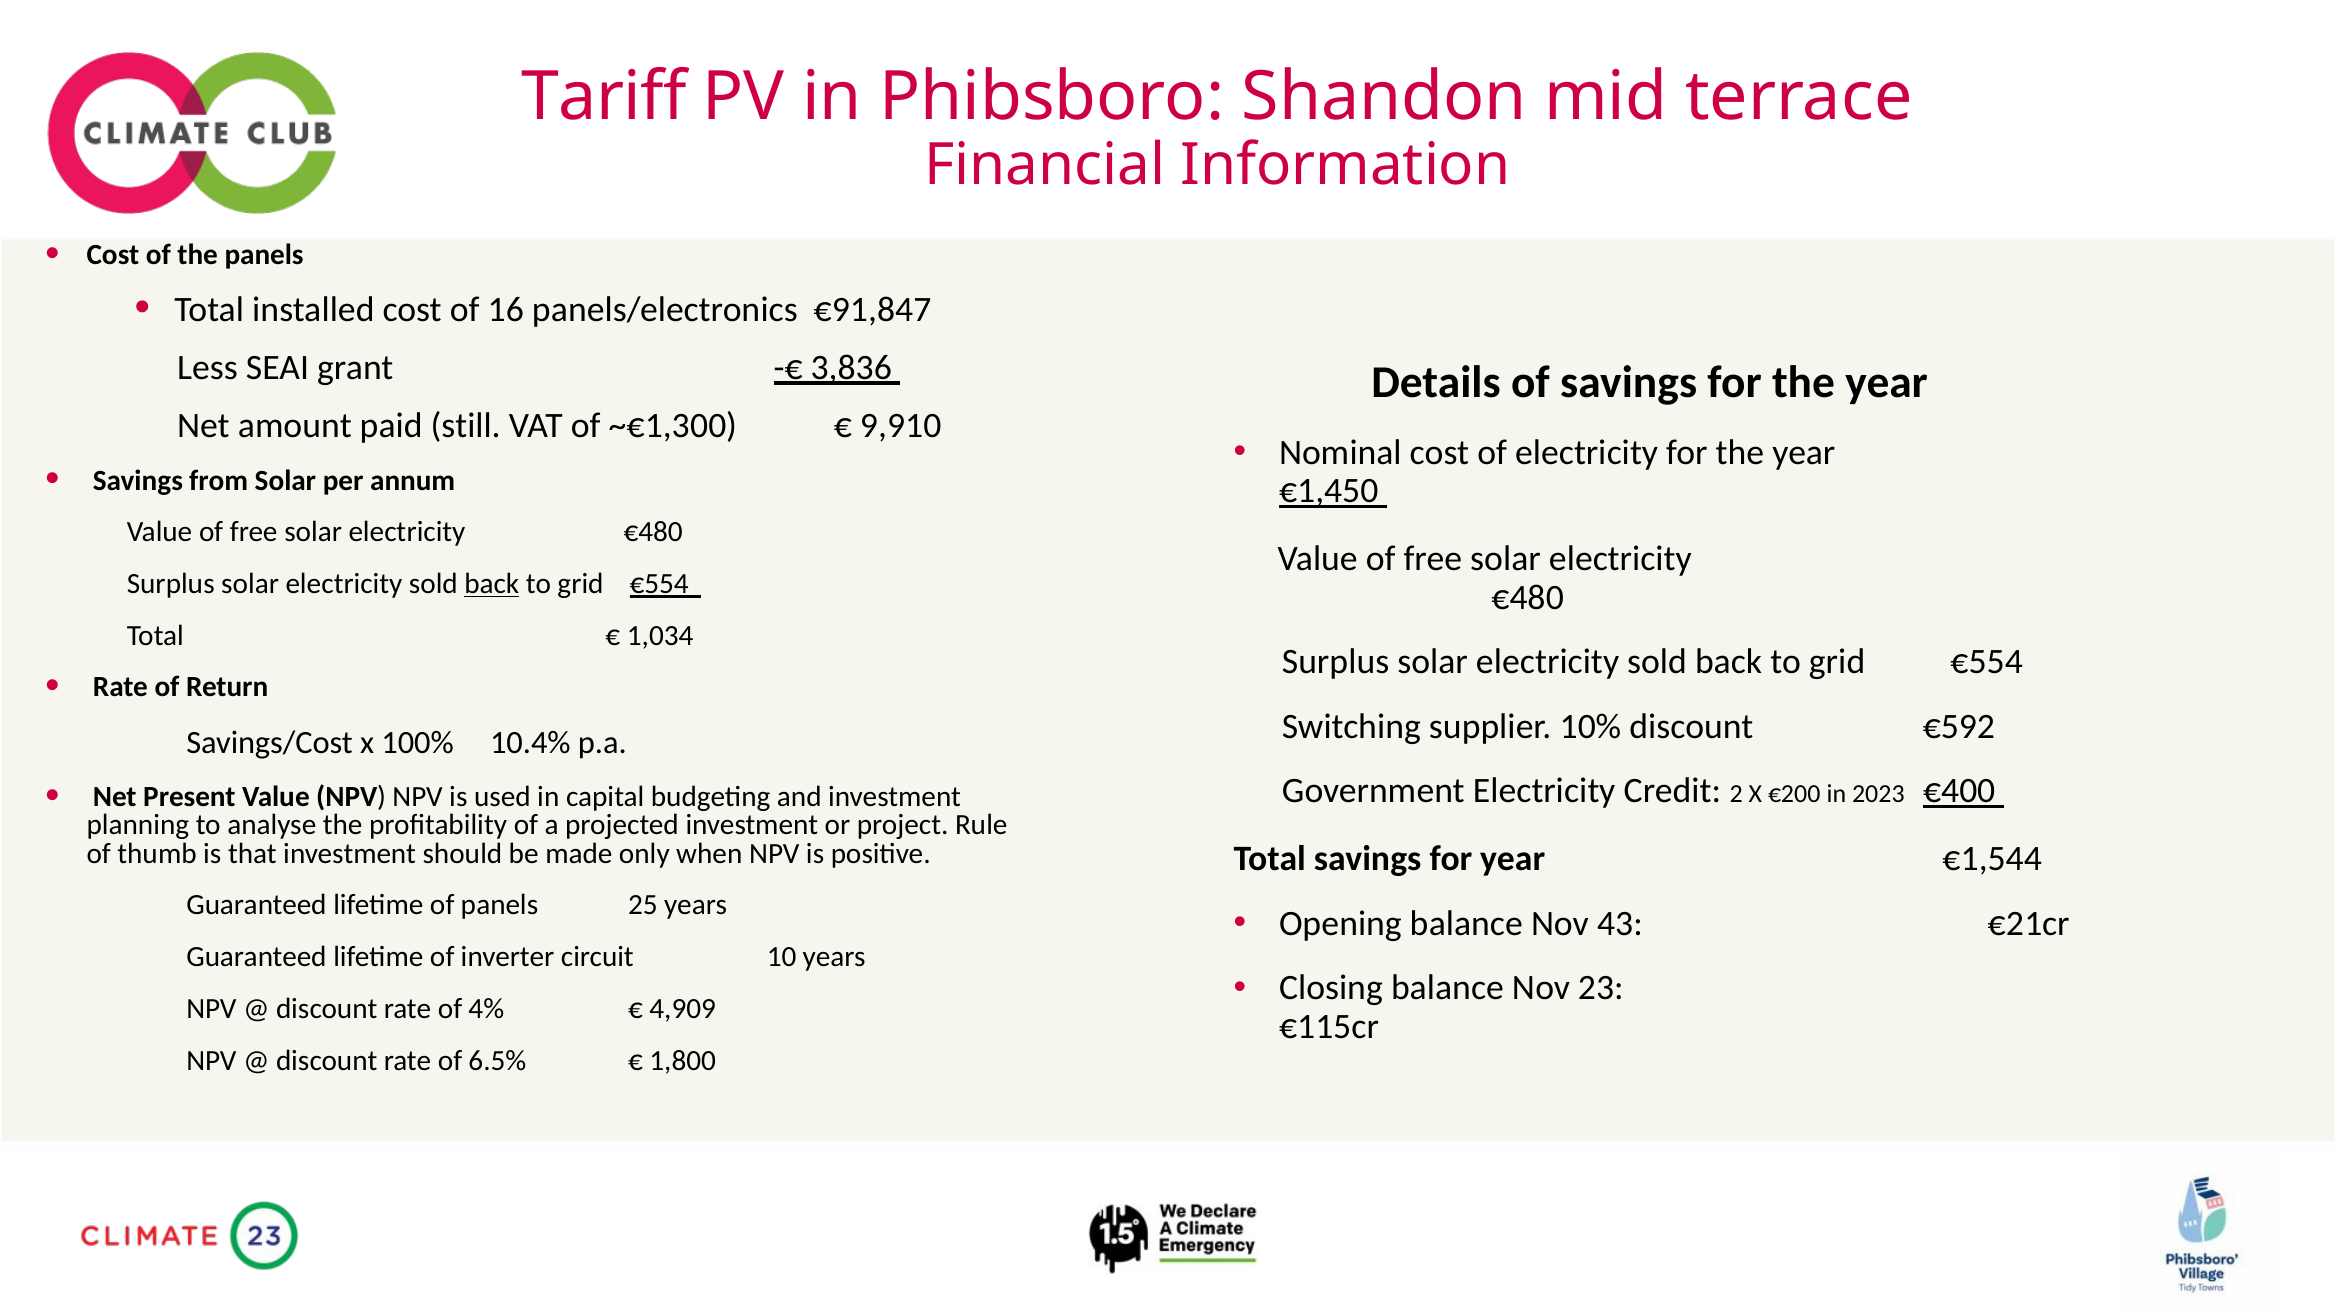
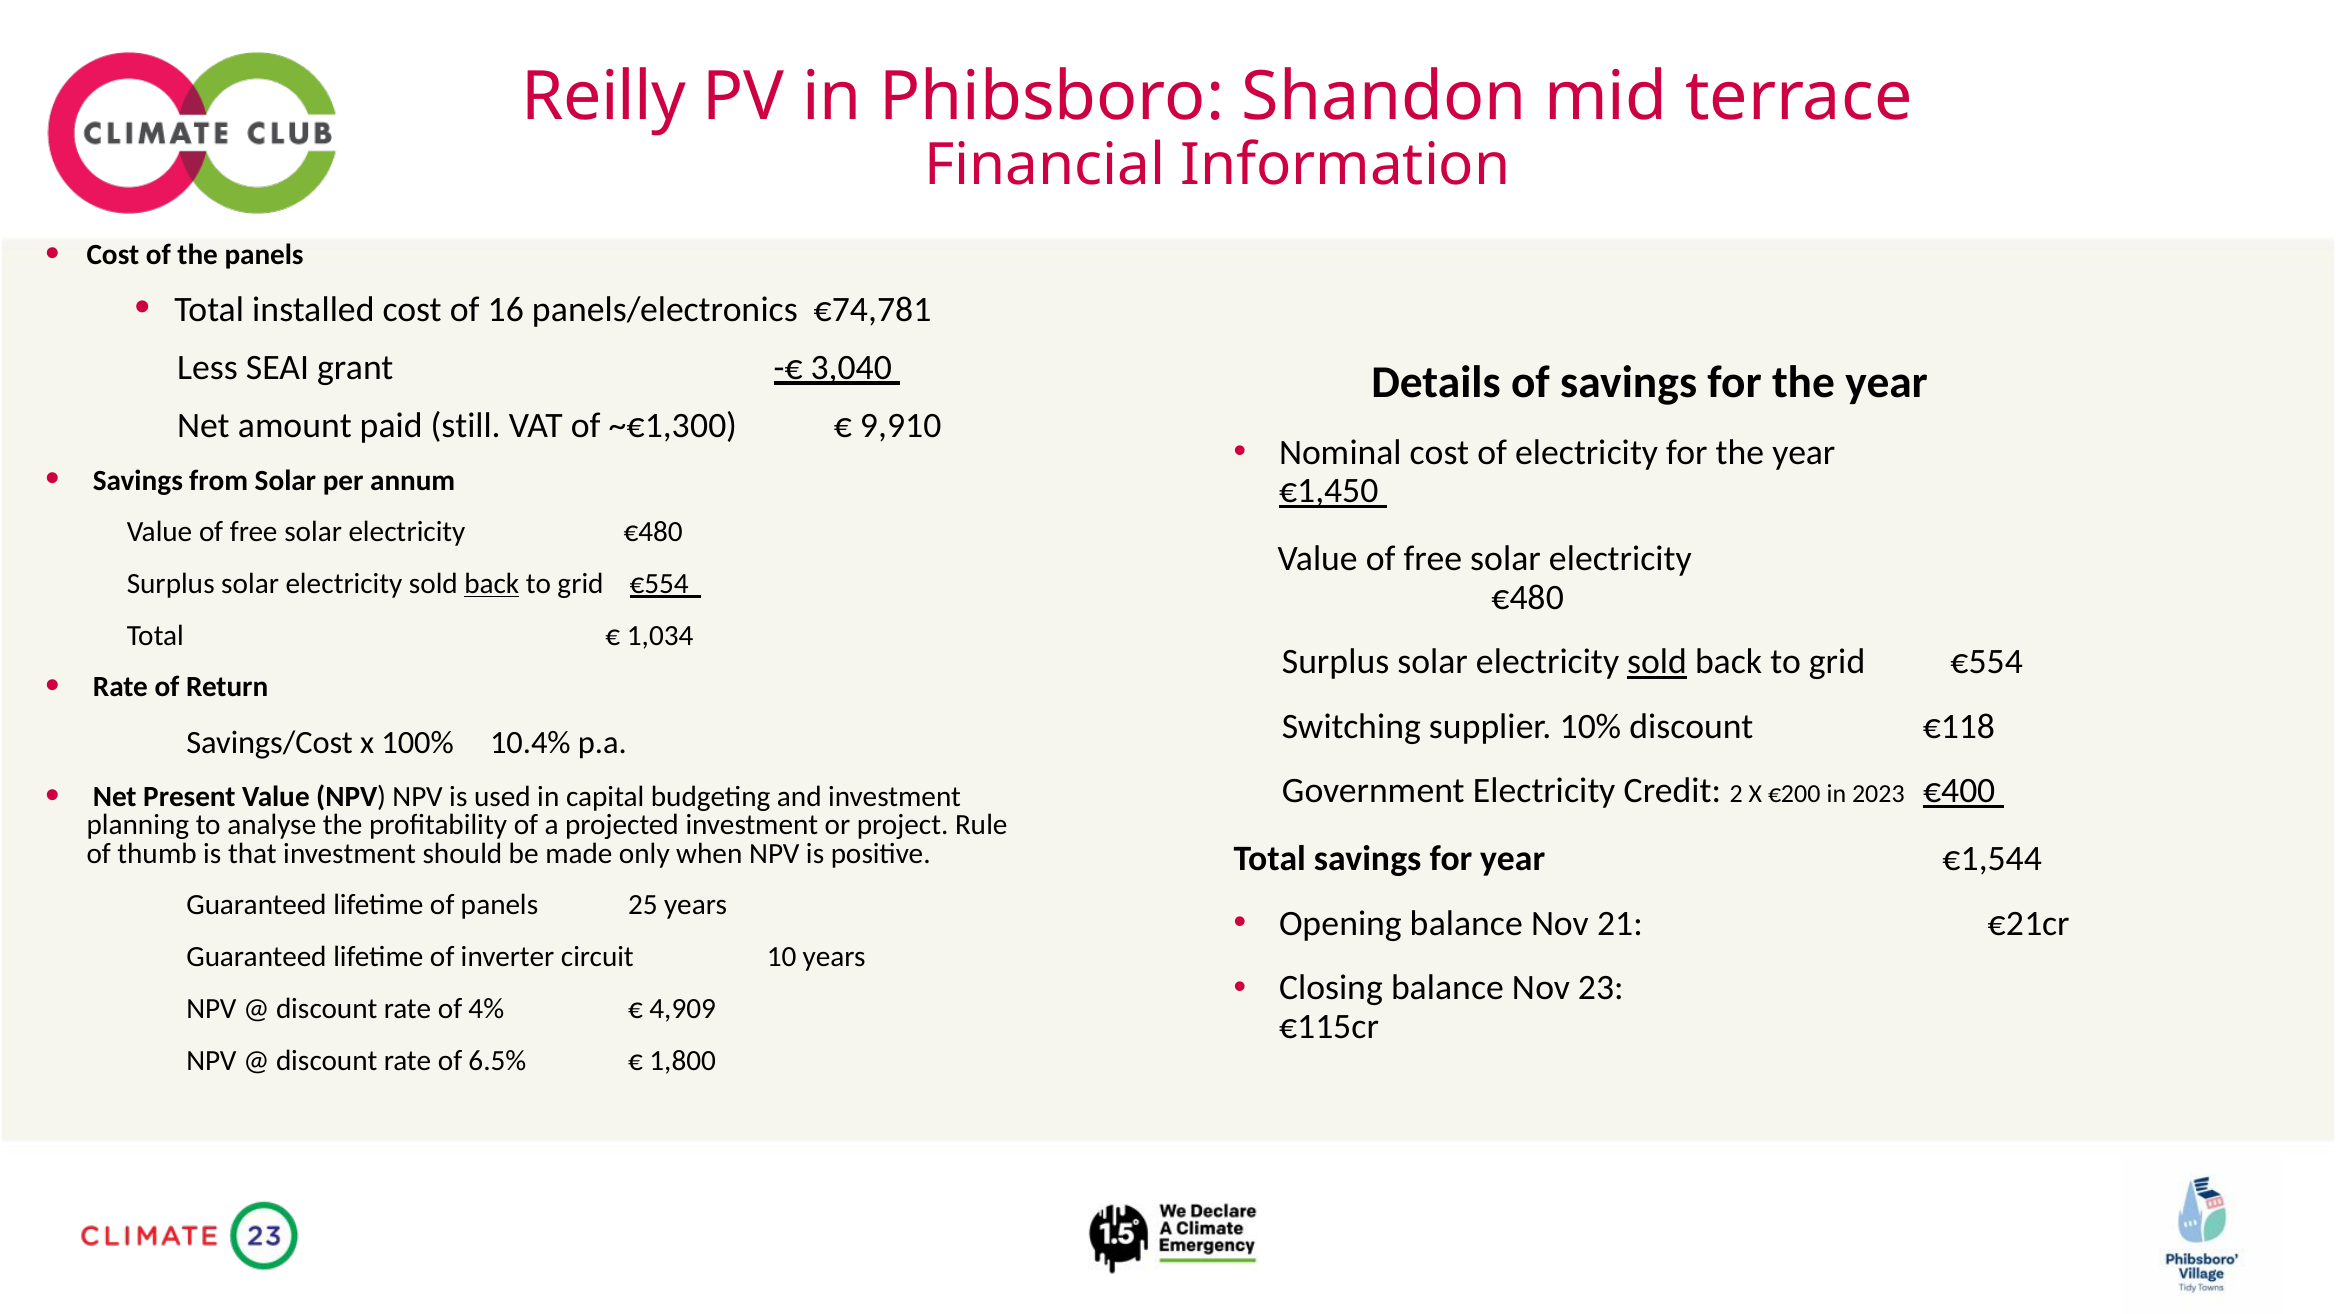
Tariff: Tariff -> Reilly
€91,847: €91,847 -> €74,781
3,836: 3,836 -> 3,040
sold at (1657, 662) underline: none -> present
€592: €592 -> €118
43: 43 -> 21
